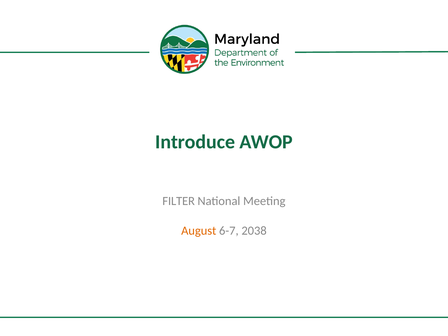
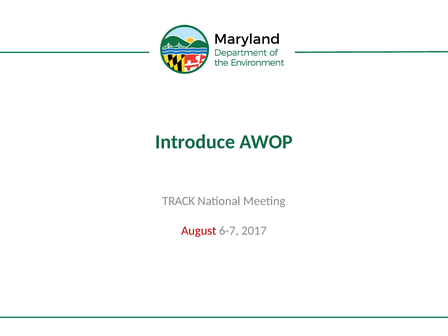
FILTER: FILTER -> TRACK
August colour: orange -> red
2038: 2038 -> 2017
